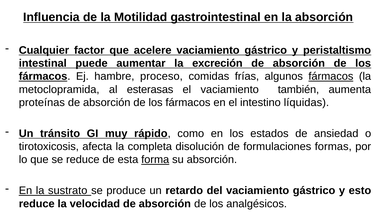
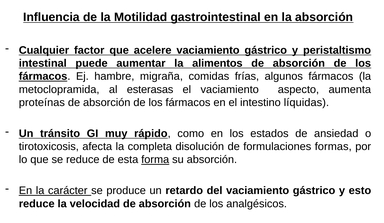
excreción: excreción -> alimentos
proceso: proceso -> migraña
fármacos at (331, 77) underline: present -> none
también: también -> aspecto
sustrato: sustrato -> carácter
